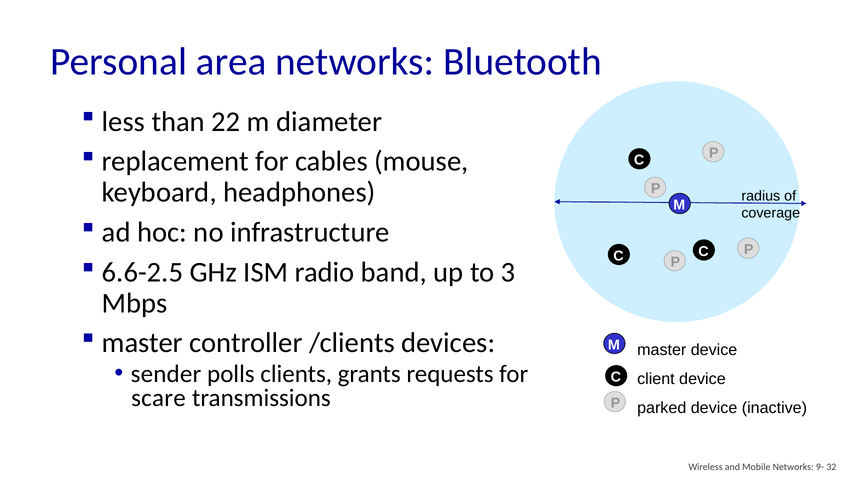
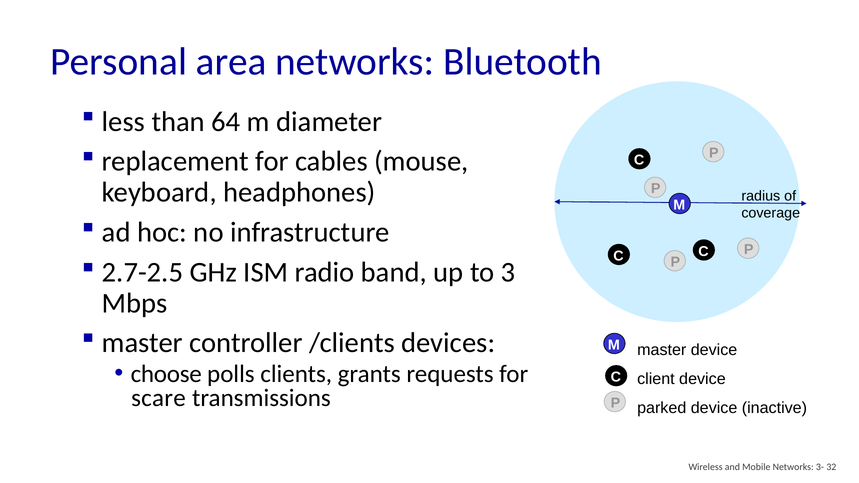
22: 22 -> 64
6.6-2.5: 6.6-2.5 -> 2.7-2.5
sender: sender -> choose
9-: 9- -> 3-
